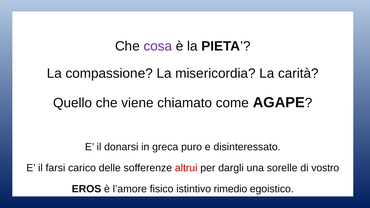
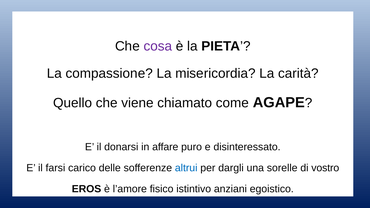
greca: greca -> affare
altrui colour: red -> blue
rimedio: rimedio -> anziani
